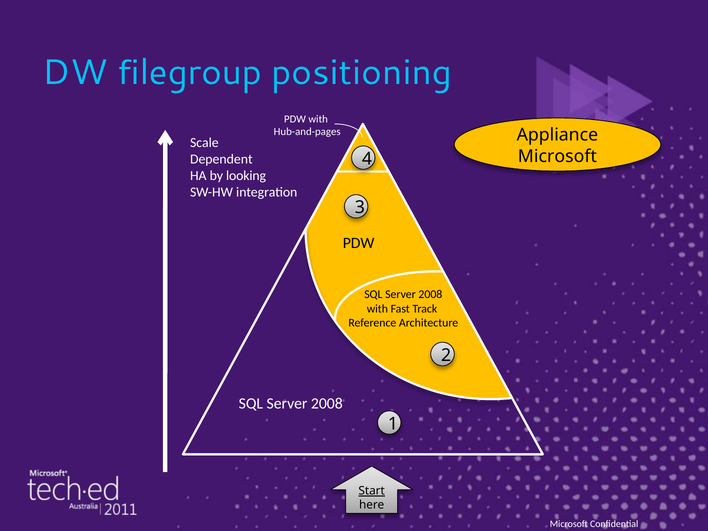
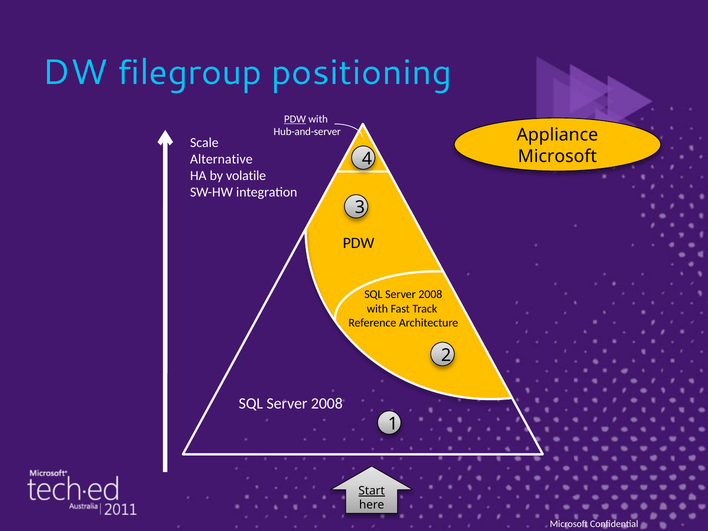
PDW at (295, 119) underline: none -> present
Hub-and-pages: Hub-and-pages -> Hub-and-server
Dependent: Dependent -> Alternative
looking: looking -> volatile
